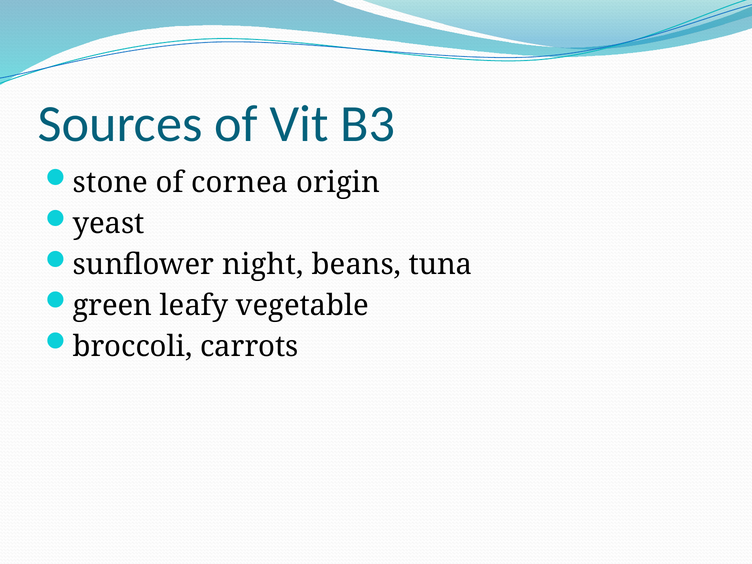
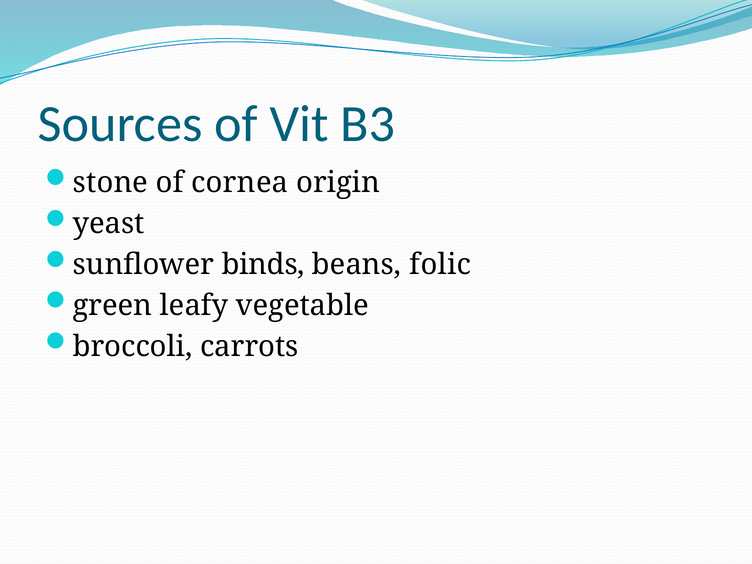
night: night -> binds
tuna: tuna -> folic
